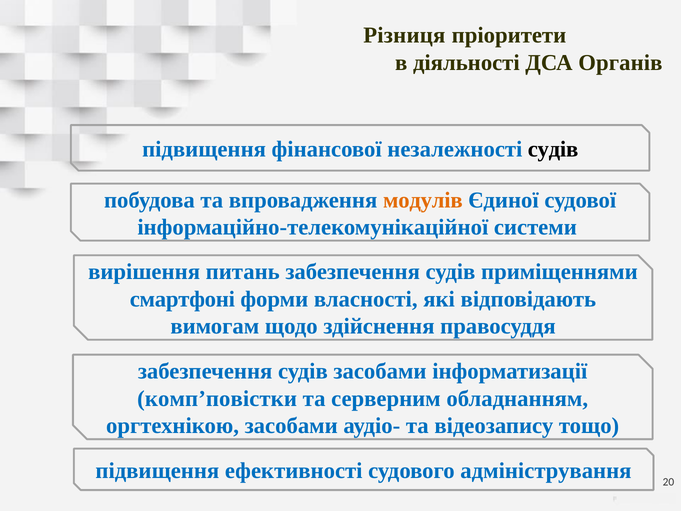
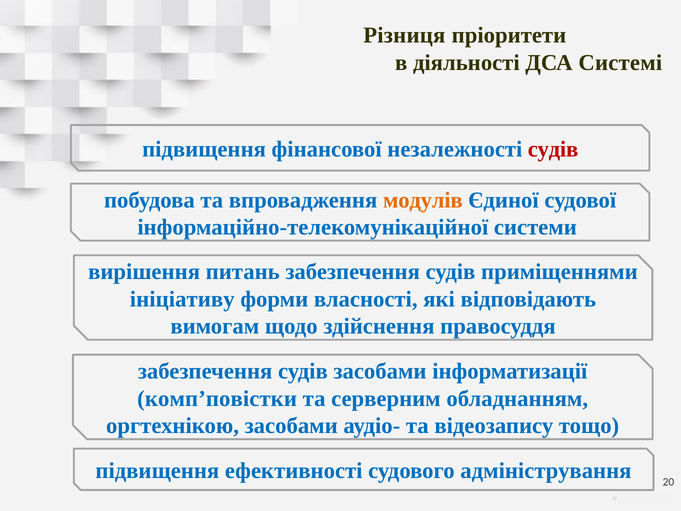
Органів: Органів -> Системі
судів at (553, 149) colour: black -> red
смартфоні: смартфоні -> ініціативу
